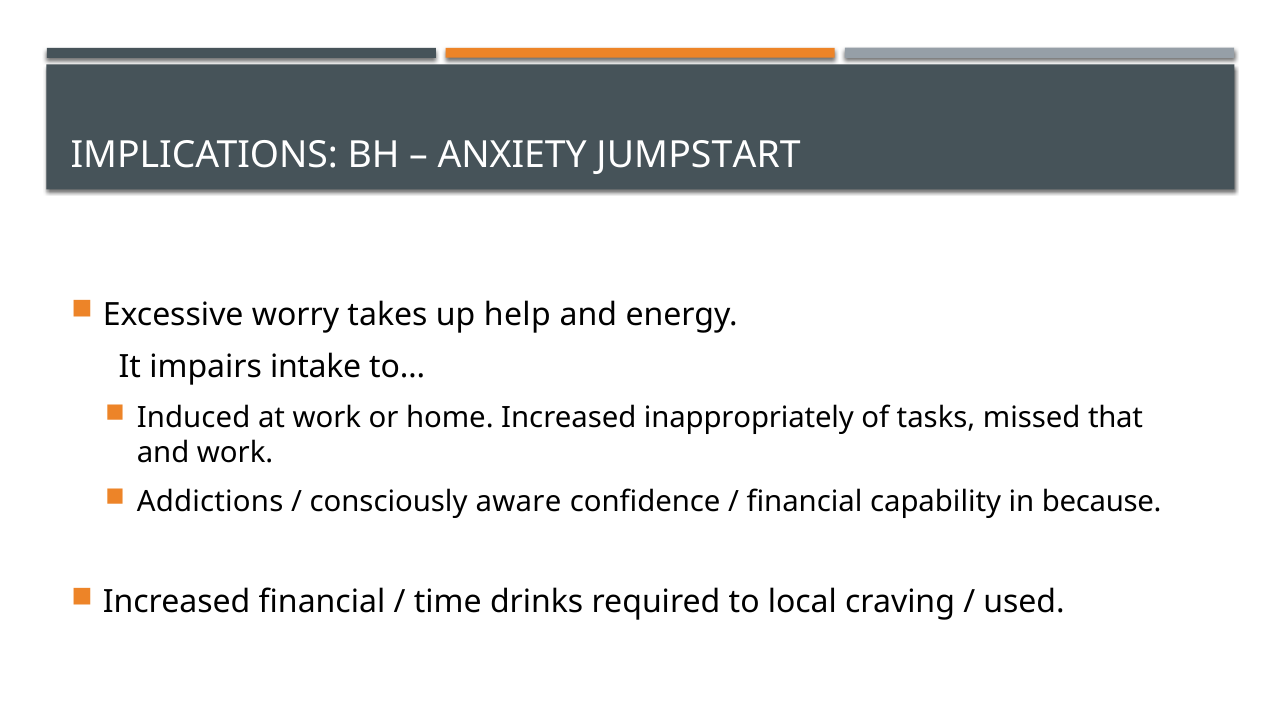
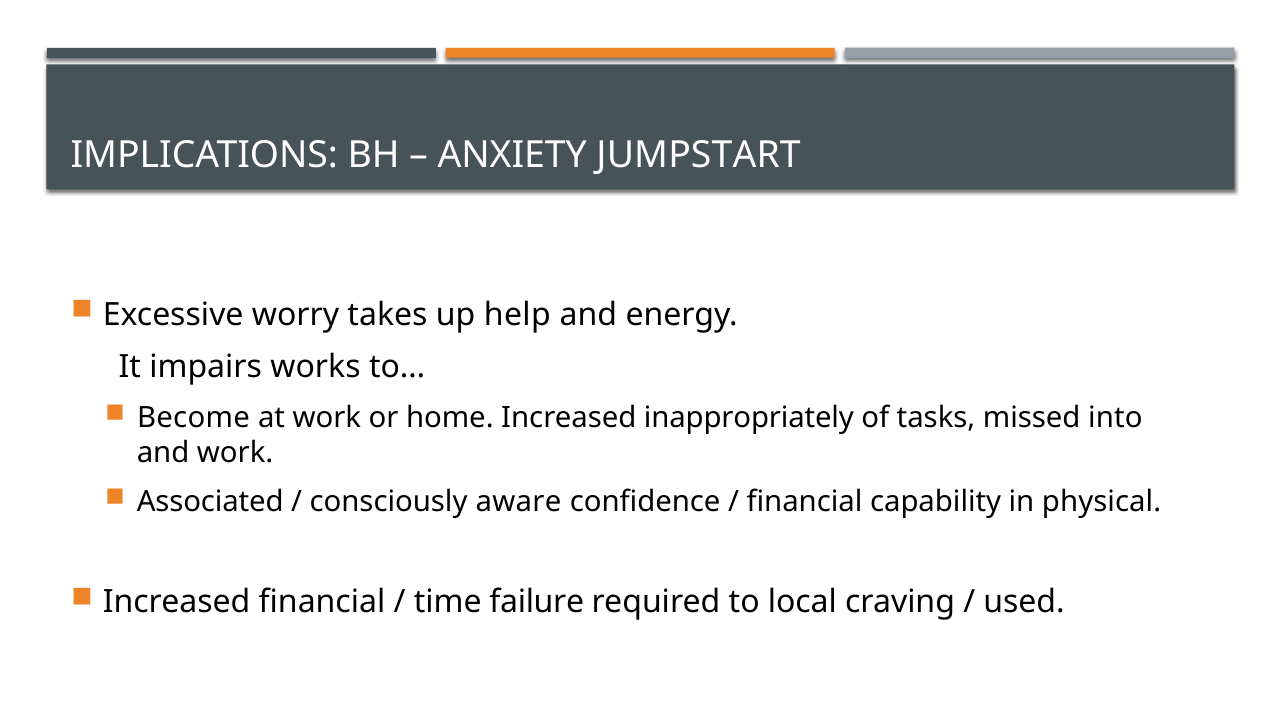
intake: intake -> works
Induced: Induced -> Become
that: that -> into
Addictions: Addictions -> Associated
because: because -> physical
drinks: drinks -> failure
